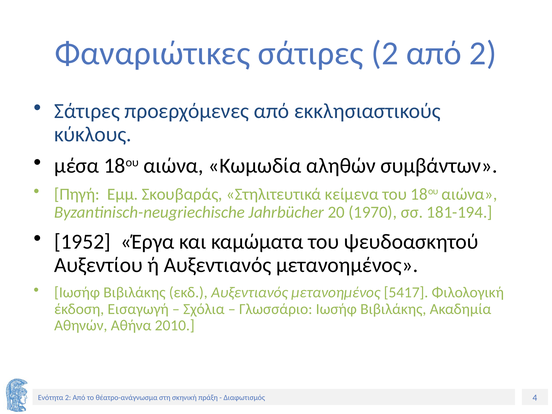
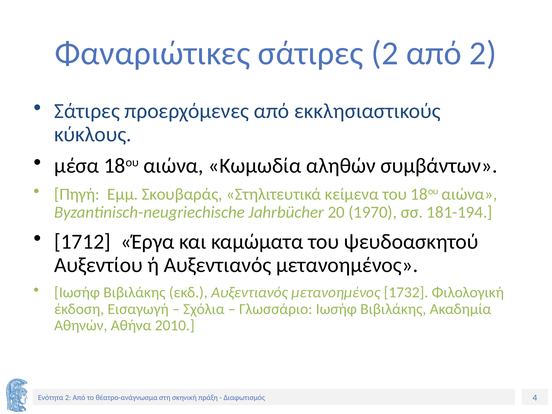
1952: 1952 -> 1712
5417: 5417 -> 1732
